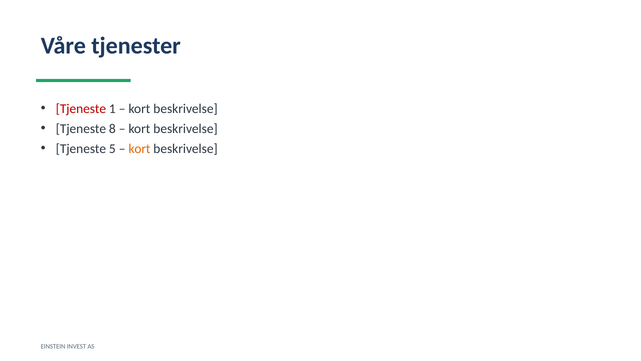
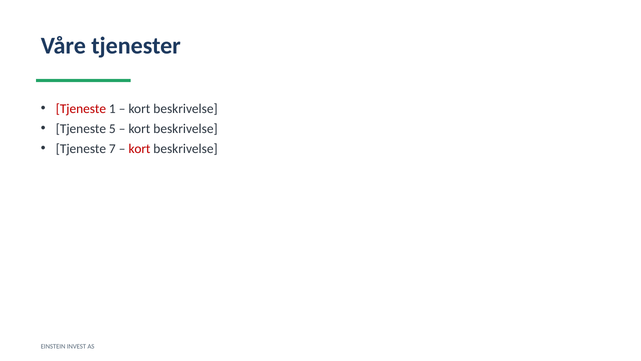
8: 8 -> 5
5: 5 -> 7
kort at (139, 149) colour: orange -> red
